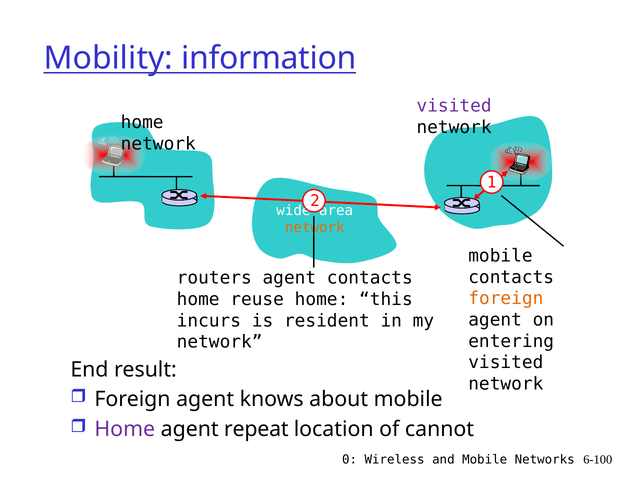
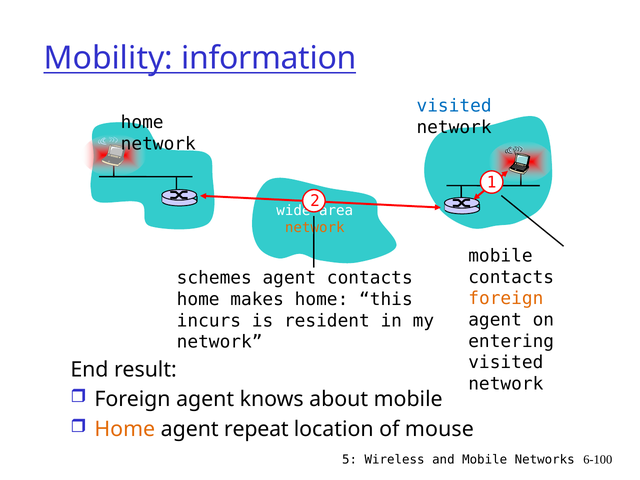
visited at (454, 106) colour: purple -> blue
routers: routers -> schemes
reuse: reuse -> makes
Home at (125, 429) colour: purple -> orange
cannot: cannot -> mouse
0: 0 -> 5
